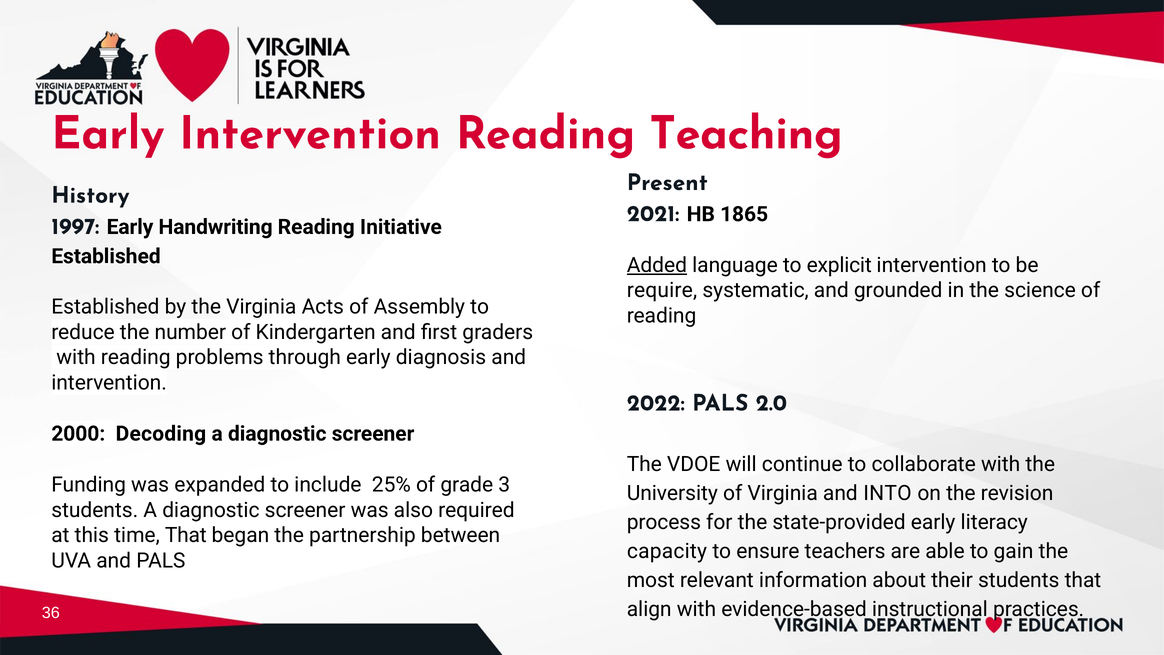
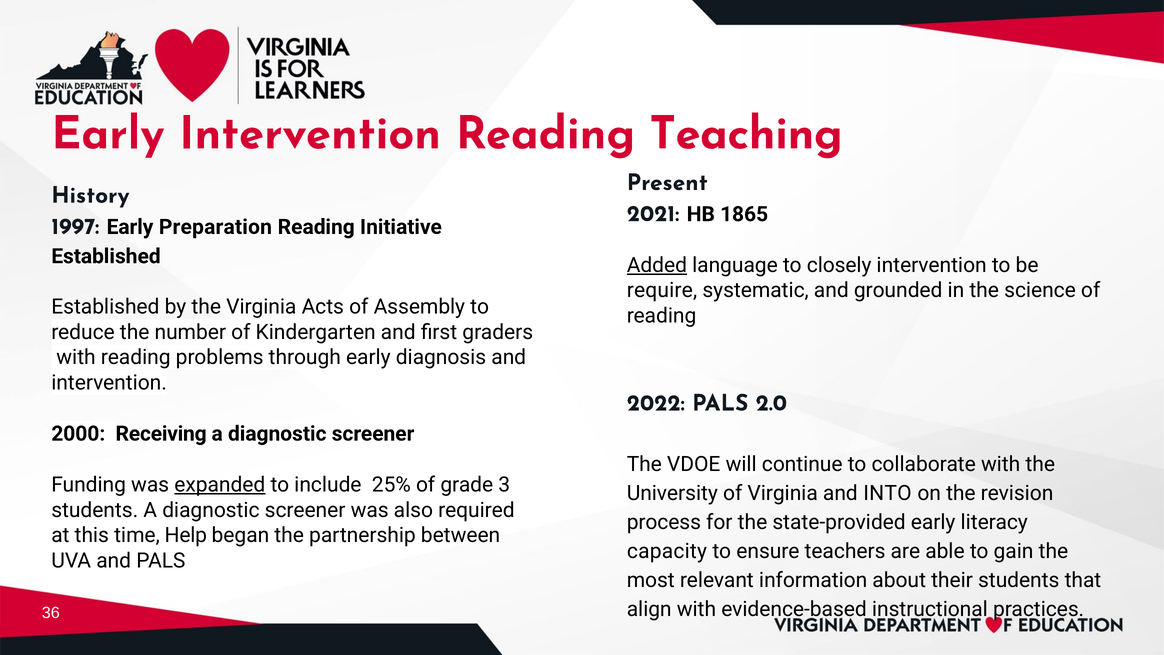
Handwriting: Handwriting -> Preparation
explicit: explicit -> closely
Decoding: Decoding -> Receiving
expanded underline: none -> present
time That: That -> Help
